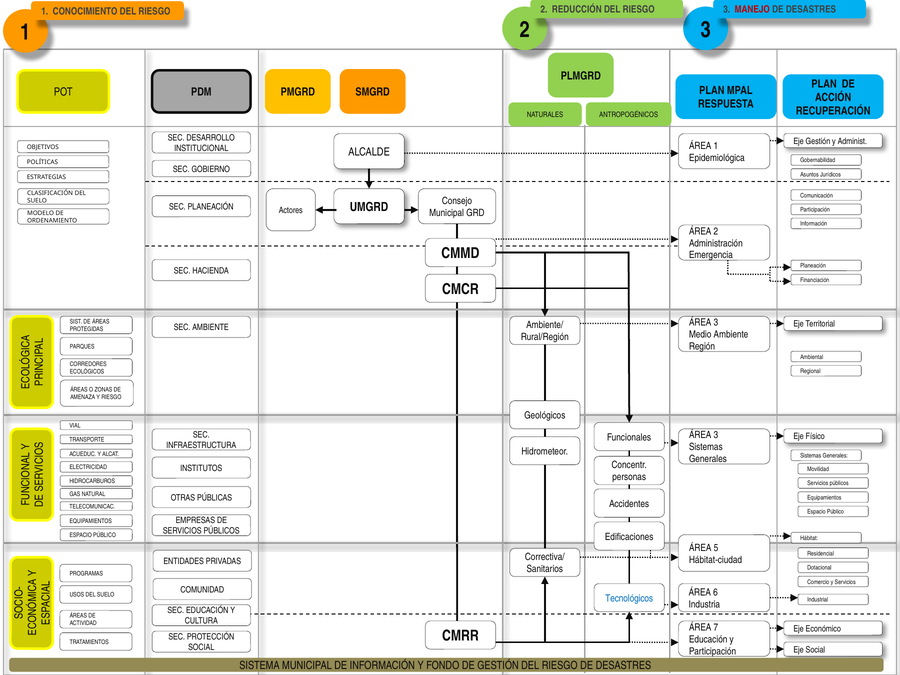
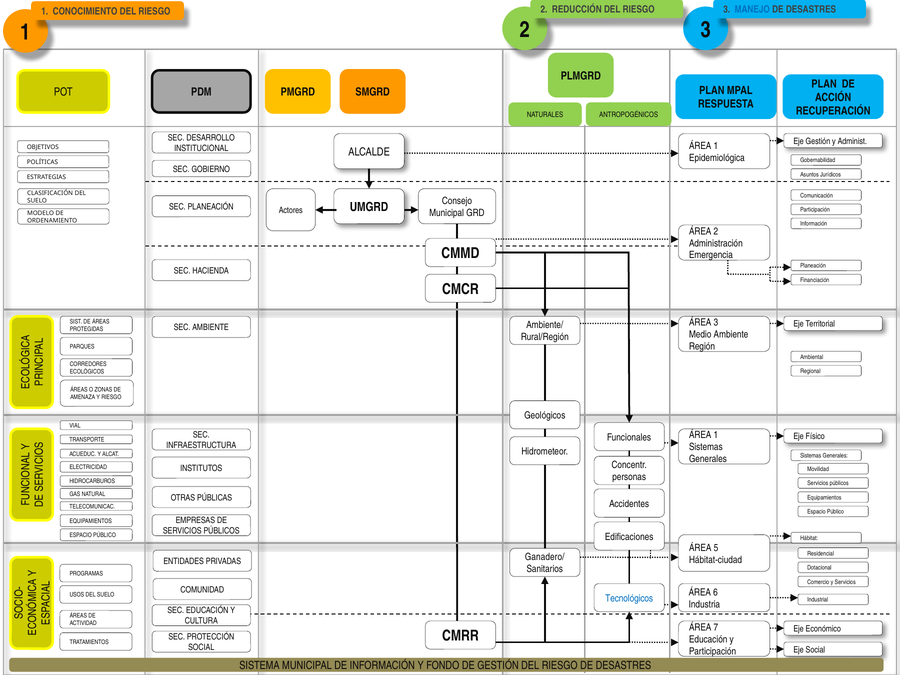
MANEJO colour: red -> blue
3 at (716, 435): 3 -> 1
Correctiva/: Correctiva/ -> Ganadero/
